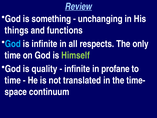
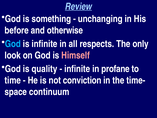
things: things -> before
functions: functions -> otherwise
time at (13, 55): time -> look
Himself colour: light green -> pink
translated: translated -> conviction
